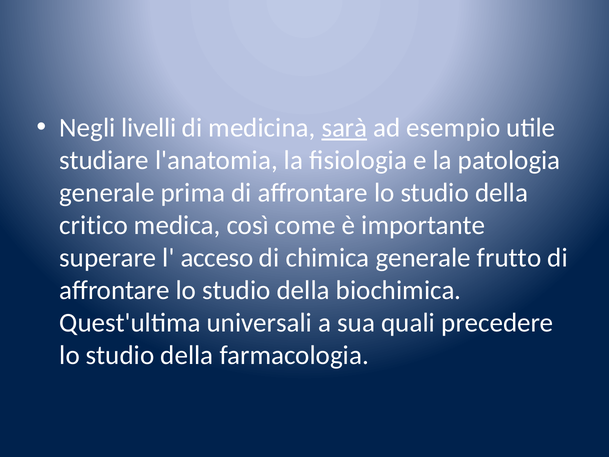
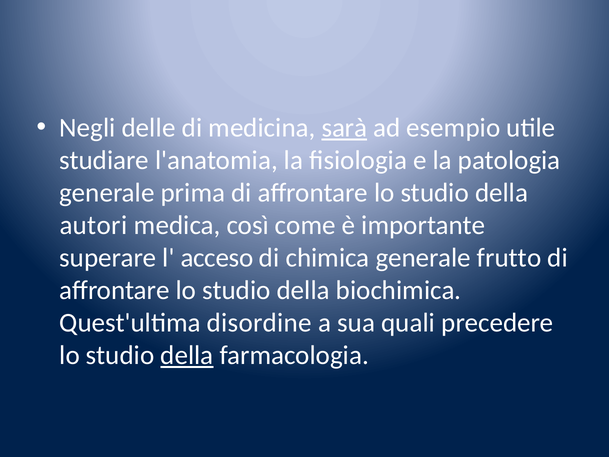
livelli: livelli -> delle
critico: critico -> autori
universali: universali -> disordine
della at (187, 355) underline: none -> present
